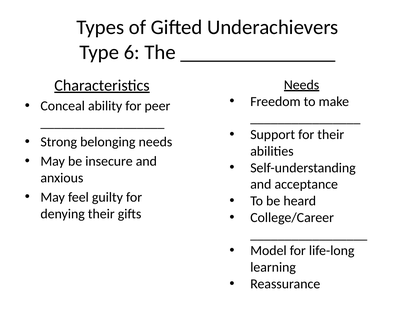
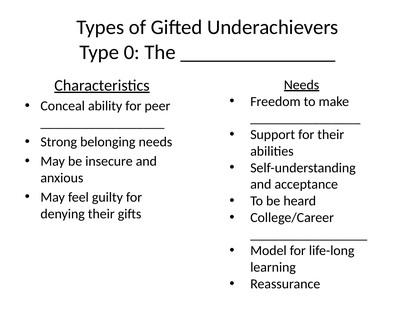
6: 6 -> 0
